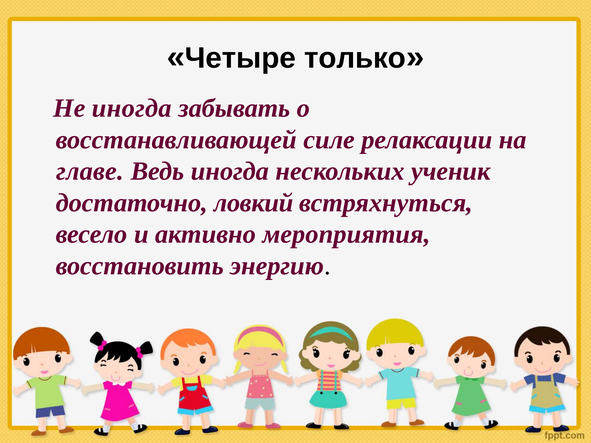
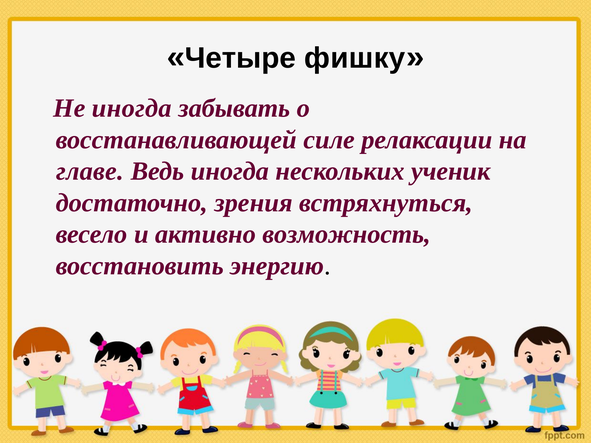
только: только -> фишку
ловкий: ловкий -> зрения
мероприятия: мероприятия -> возможность
